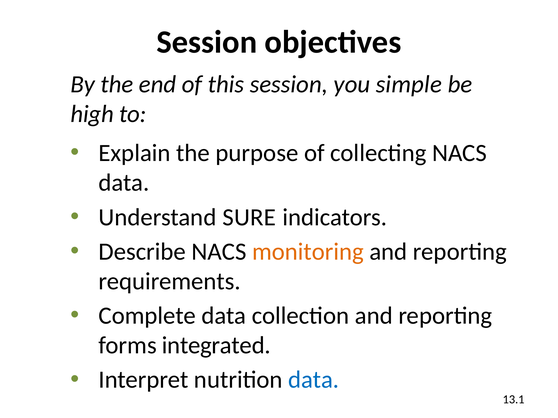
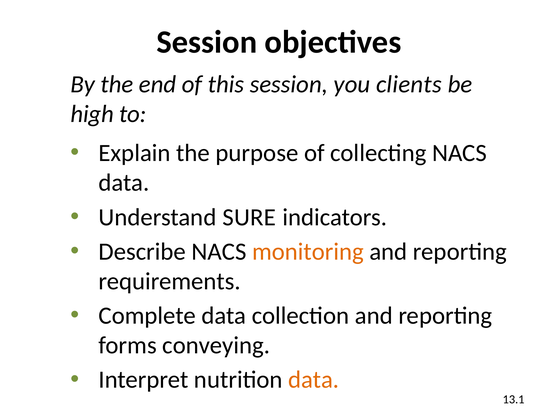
simple: simple -> clients
integrated: integrated -> conveying
data at (314, 380) colour: blue -> orange
